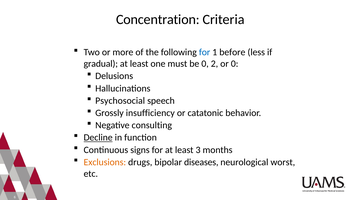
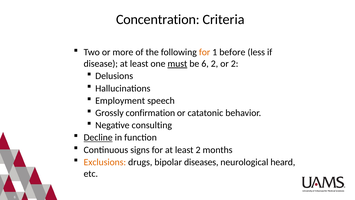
for at (205, 52) colour: blue -> orange
gradual: gradual -> disease
must underline: none -> present
be 0: 0 -> 6
or 0: 0 -> 2
Psychosocial: Psychosocial -> Employment
insufficiency: insufficiency -> confirmation
least 3: 3 -> 2
worst: worst -> heard
